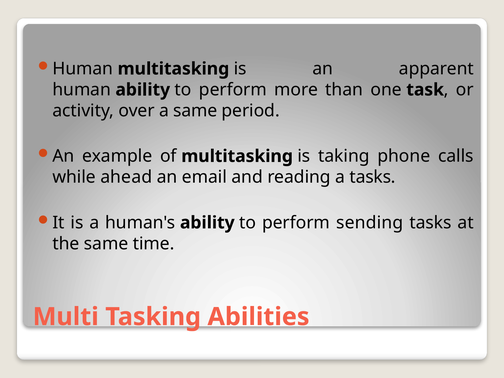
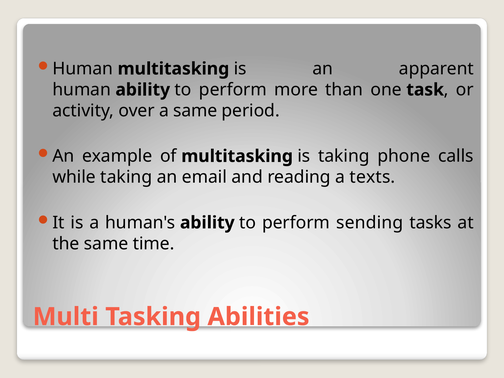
while ahead: ahead -> taking
a tasks: tasks -> texts
